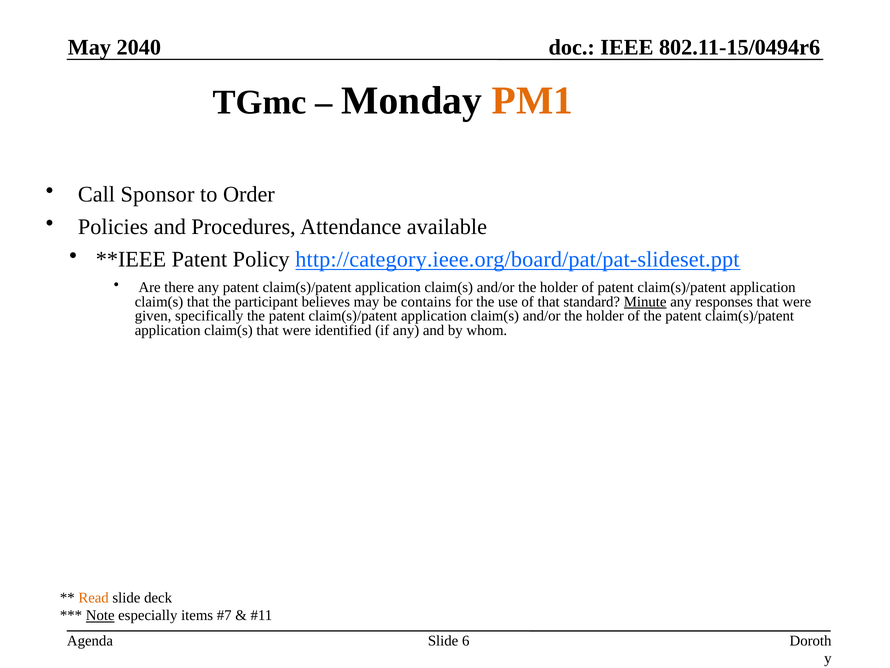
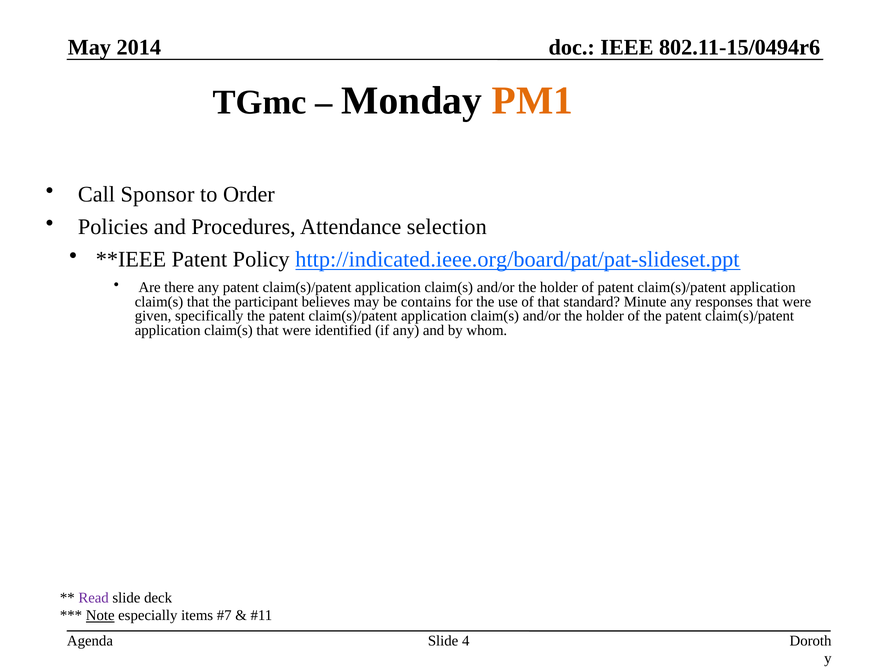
2040: 2040 -> 2014
available: available -> selection
http://category.ieee.org/board/pat/pat-slideset.ppt: http://category.ieee.org/board/pat/pat-slideset.ppt -> http://indicated.ieee.org/board/pat/pat-slideset.ppt
Minute underline: present -> none
Read colour: orange -> purple
6: 6 -> 4
